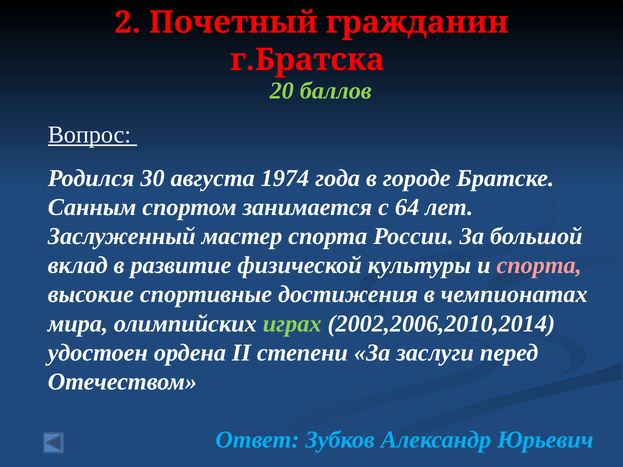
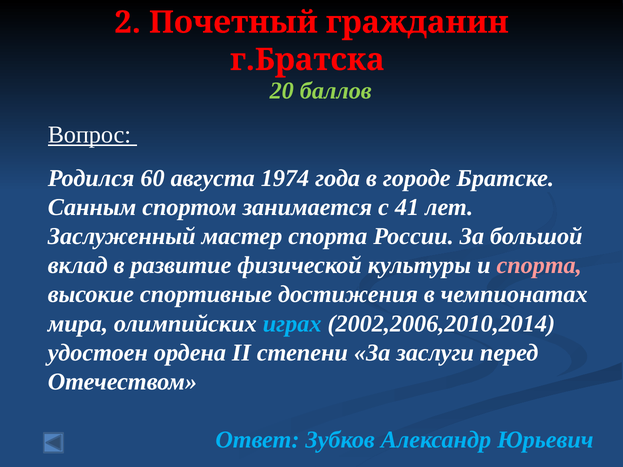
30: 30 -> 60
64: 64 -> 41
играх colour: light green -> light blue
